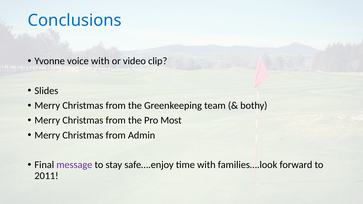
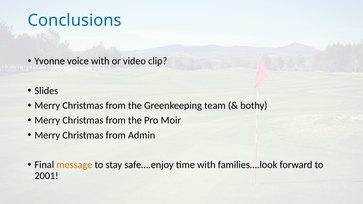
Most: Most -> Moir
message colour: purple -> orange
2011: 2011 -> 2001
